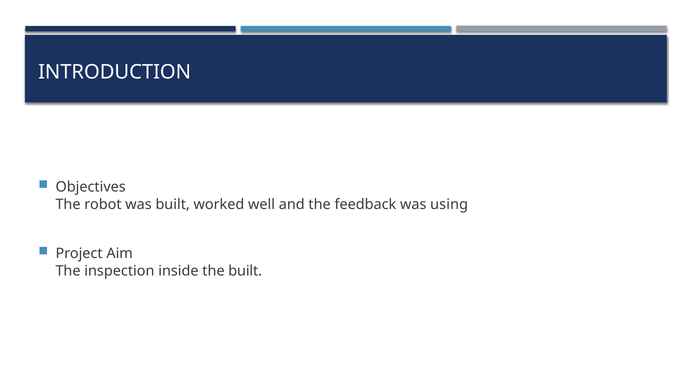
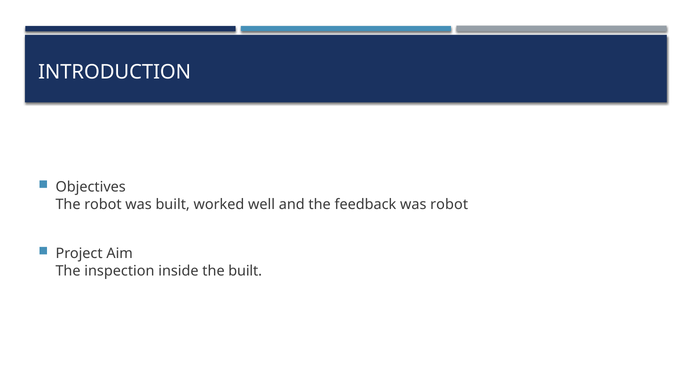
was using: using -> robot
